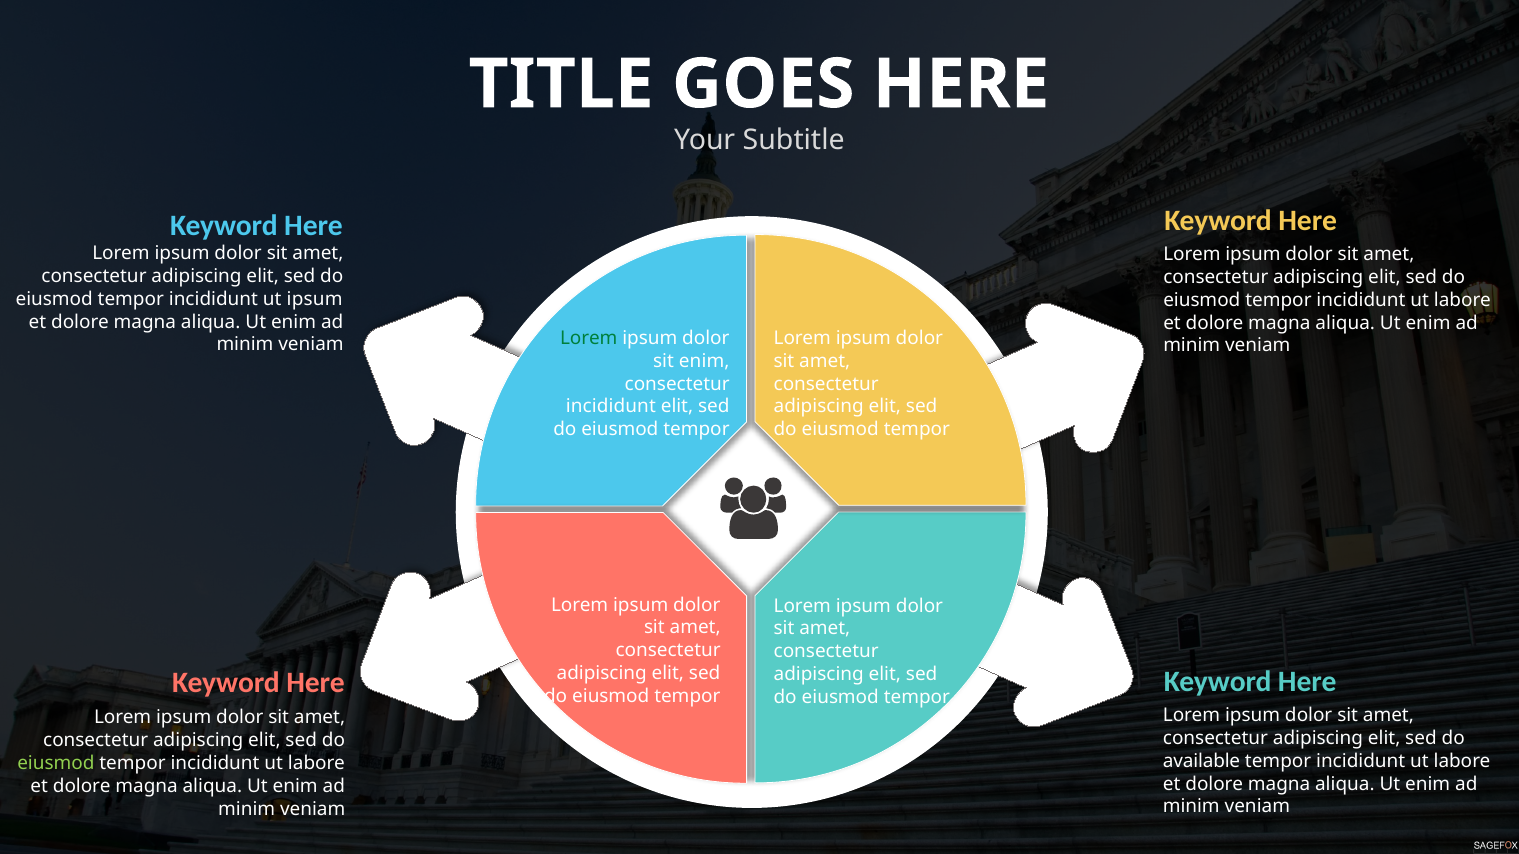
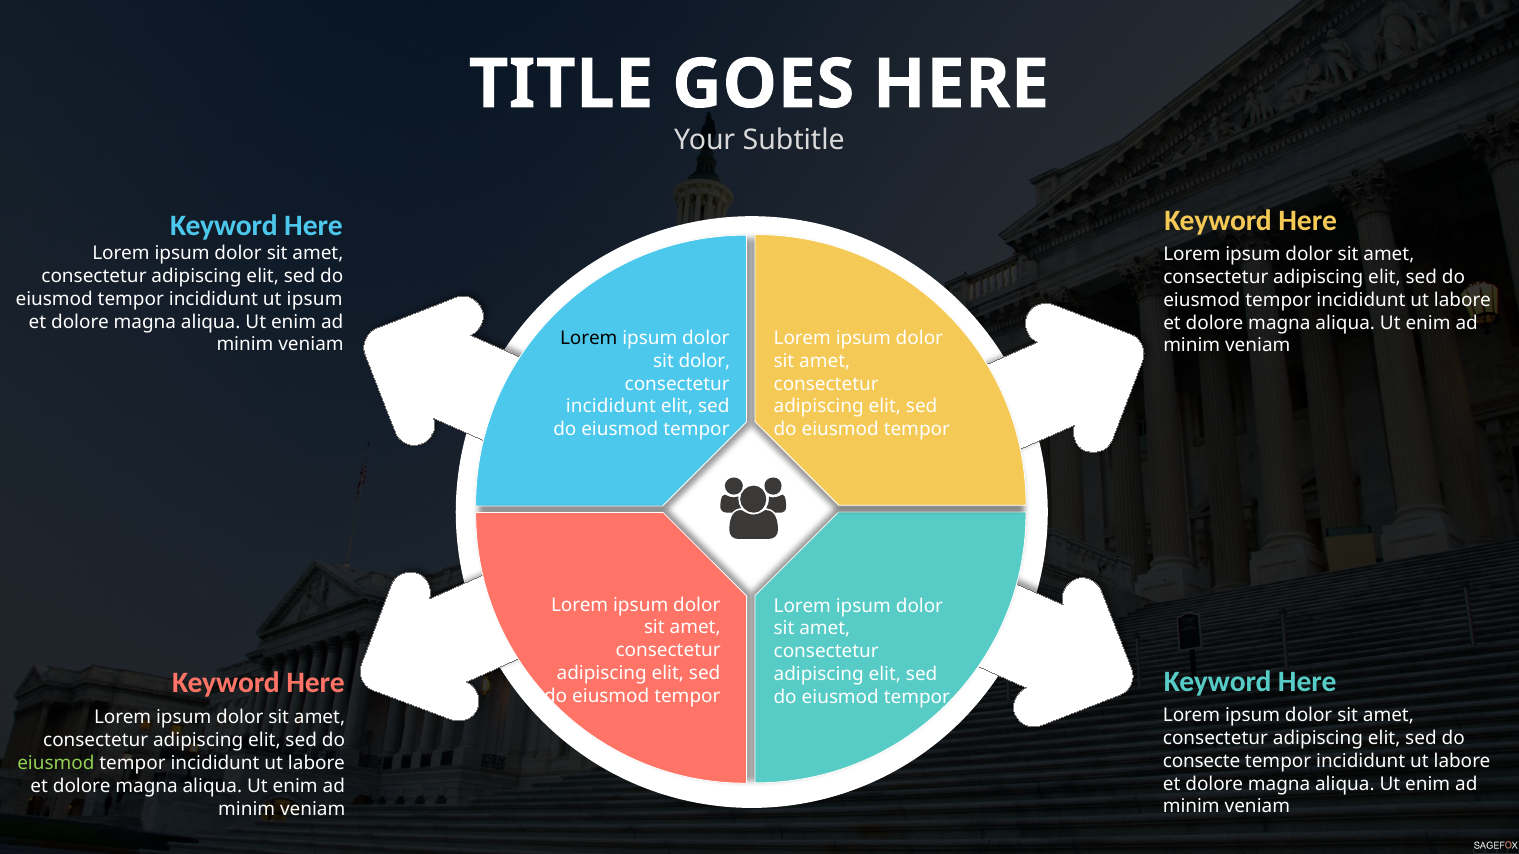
Lorem at (589, 339) colour: green -> black
sit enim: enim -> dolor
available: available -> consecte
